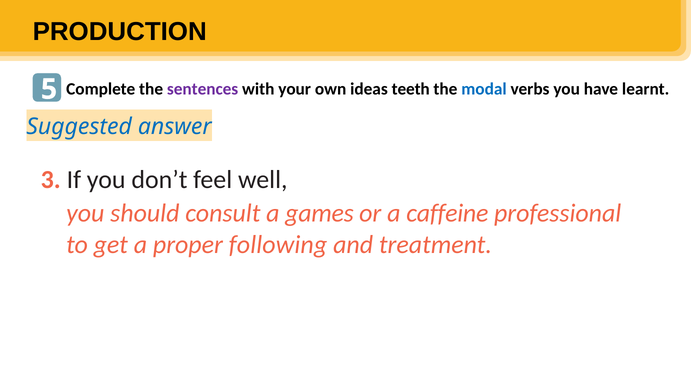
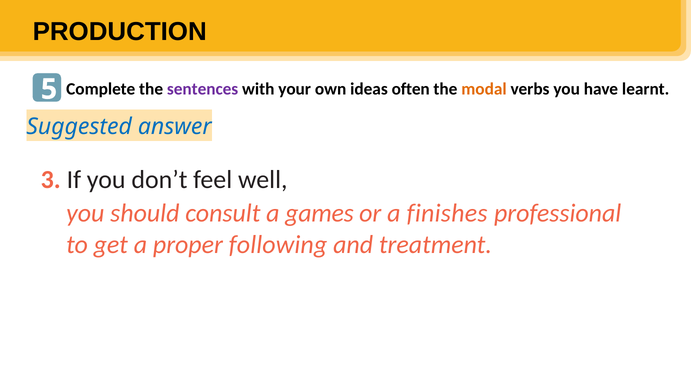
teeth: teeth -> often
modal colour: blue -> orange
caffeine: caffeine -> finishes
